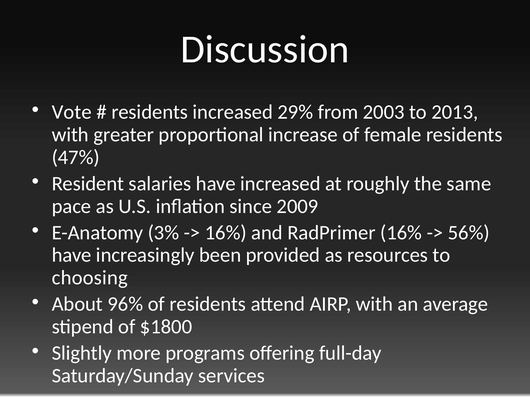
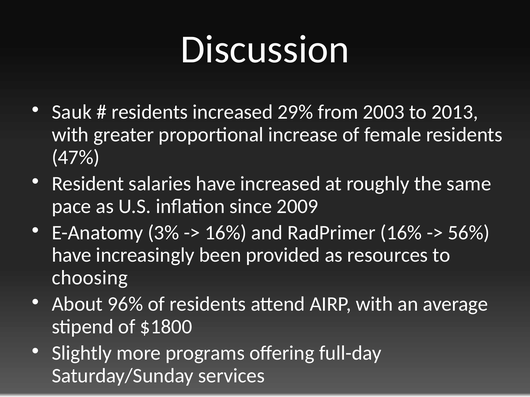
Vote: Vote -> Sauk
